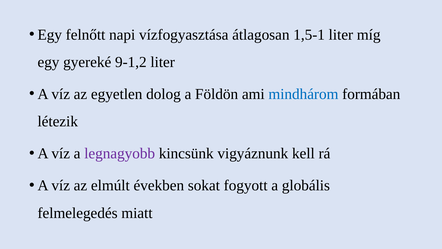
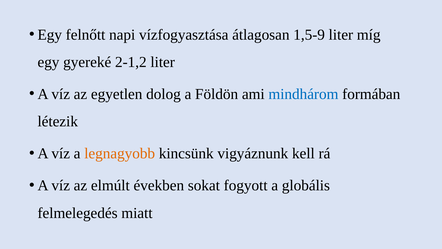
1,5-1: 1,5-1 -> 1,5-9
9-1,2: 9-1,2 -> 2-1,2
legnagyobb colour: purple -> orange
